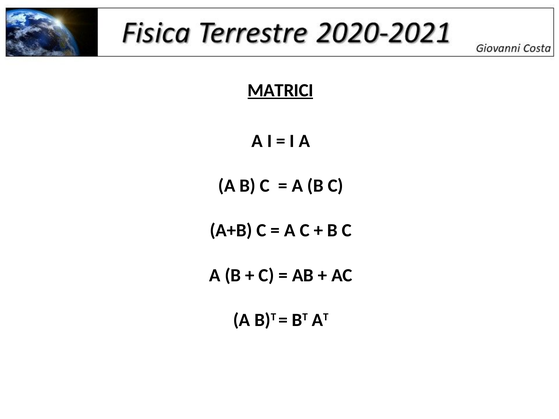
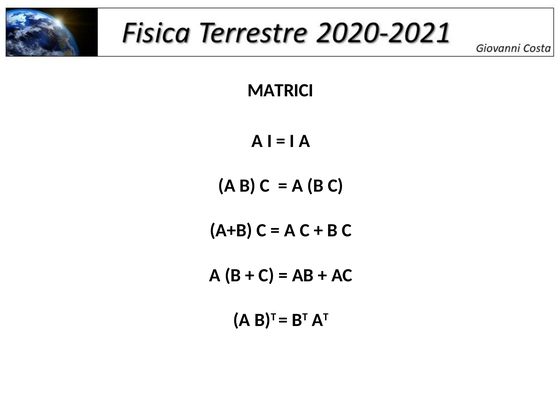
MATRICI underline: present -> none
